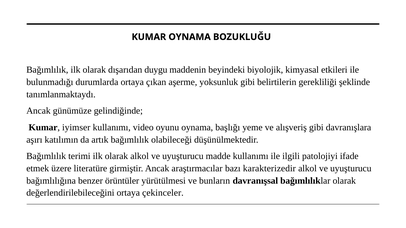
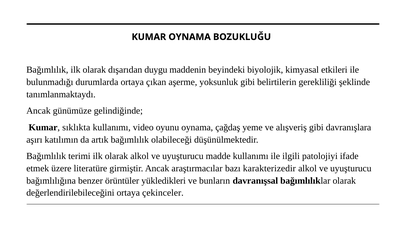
iyimser: iyimser -> sıklıkta
başlığı: başlığı -> çağdaş
yürütülmesi: yürütülmesi -> yükledikleri
